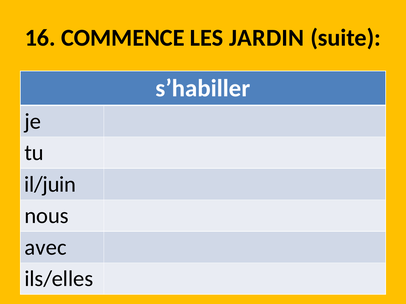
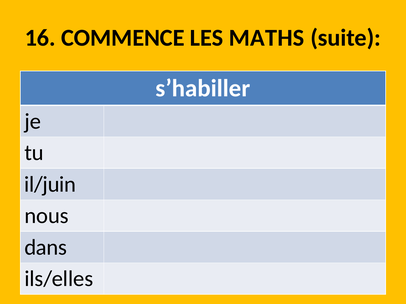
JARDIN: JARDIN -> MATHS
avec: avec -> dans
